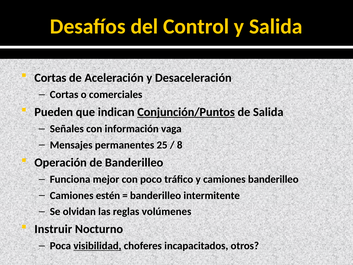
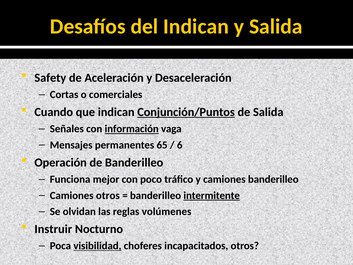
del Control: Control -> Indican
Cortas at (50, 78): Cortas -> Safety
Pueden: Pueden -> Cuando
información underline: none -> present
25: 25 -> 65
8: 8 -> 6
Camiones estén: estén -> otros
intermitente underline: none -> present
